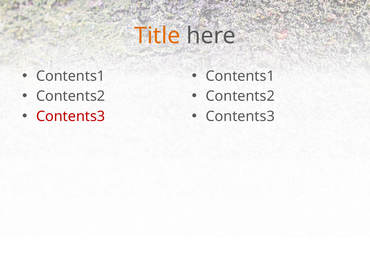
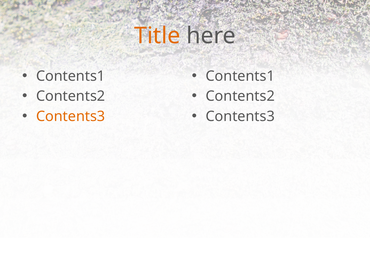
Contents3 at (71, 117) colour: red -> orange
